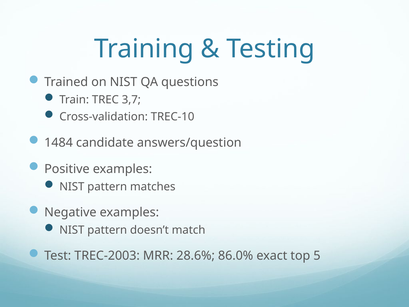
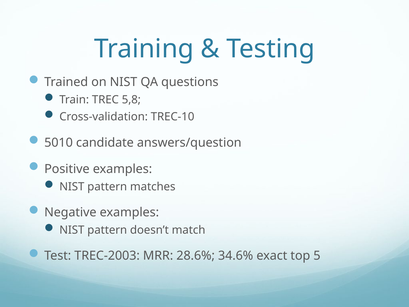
3,7: 3,7 -> 5,8
1484: 1484 -> 5010
86.0%: 86.0% -> 34.6%
